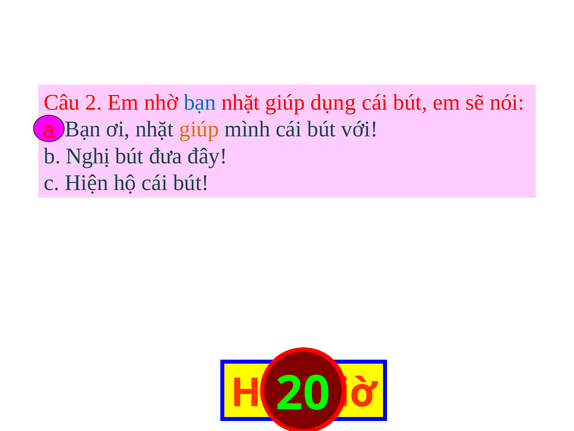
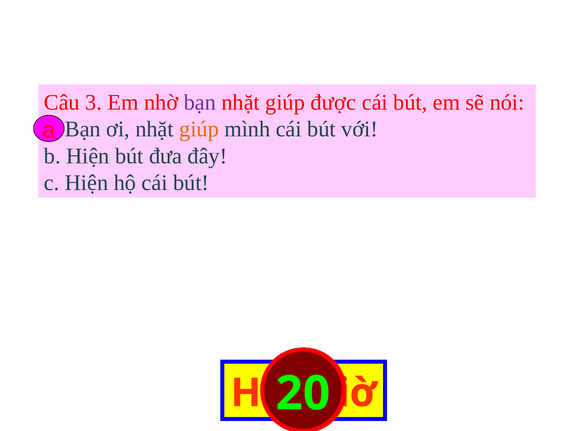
2: 2 -> 3
bạn at (200, 102) colour: blue -> purple
dụng: dụng -> được
b Nghị: Nghị -> Hiện
